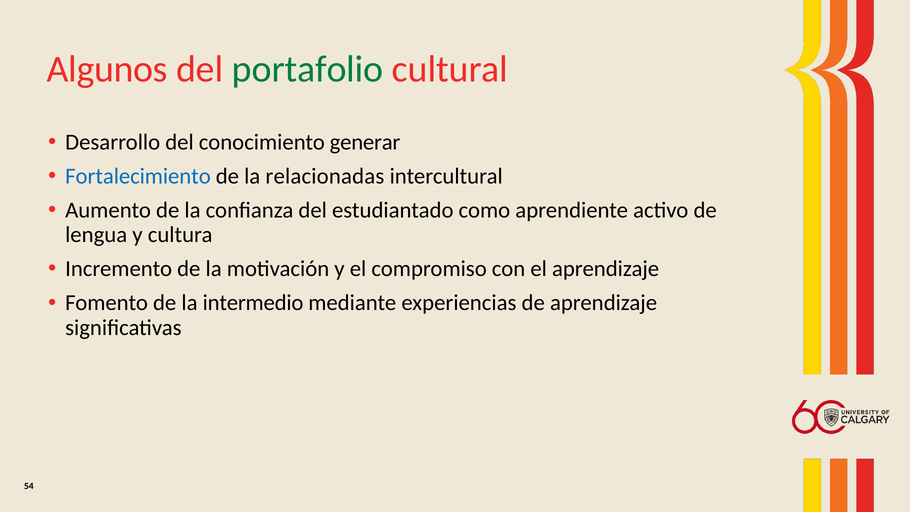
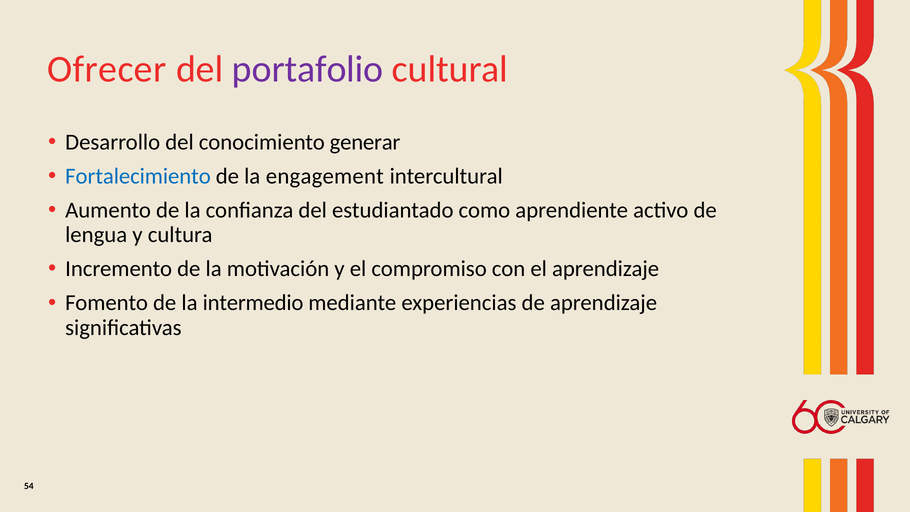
Algunos: Algunos -> Ofrecer
portafolio colour: green -> purple
relacionadas: relacionadas -> engagement
